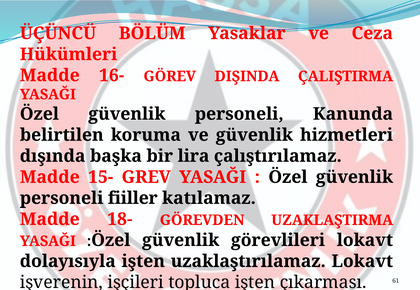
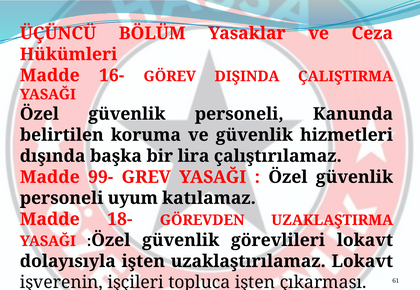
15-: 15- -> 99-
fiiller: fiiller -> uyum
